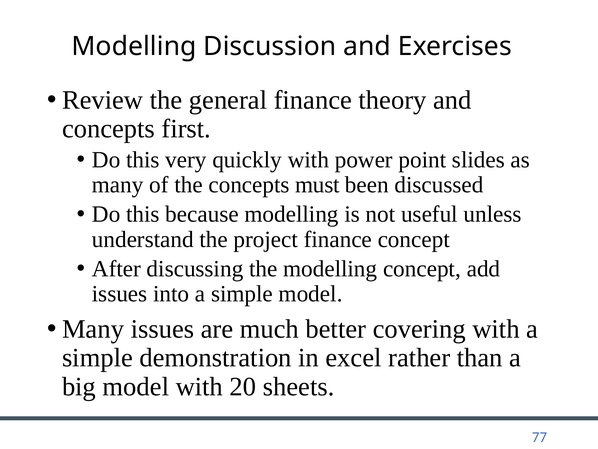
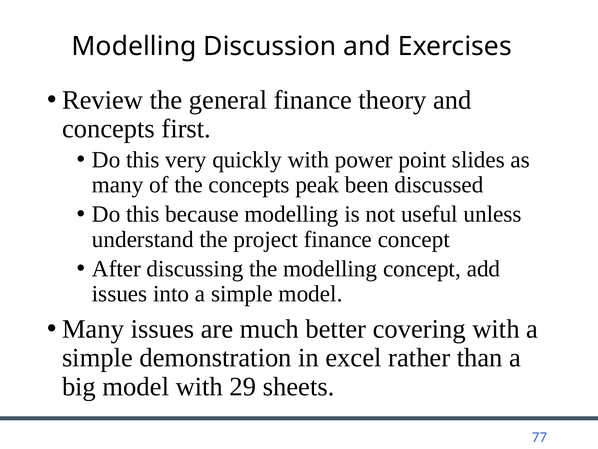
must: must -> peak
20: 20 -> 29
